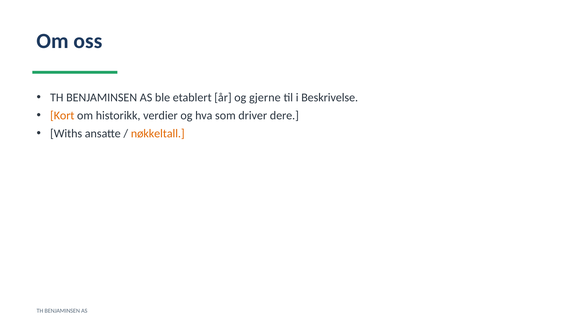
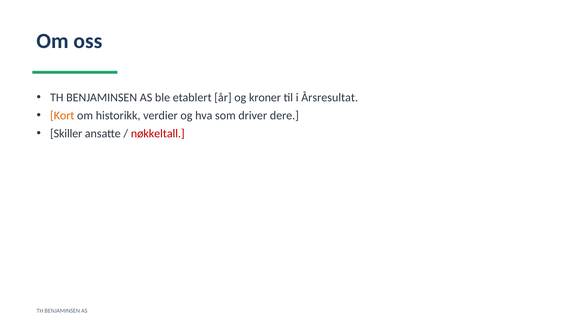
gjerne: gjerne -> kroner
Beskrivelse: Beskrivelse -> Årsresultat
Withs: Withs -> Skiller
nøkkeltall colour: orange -> red
